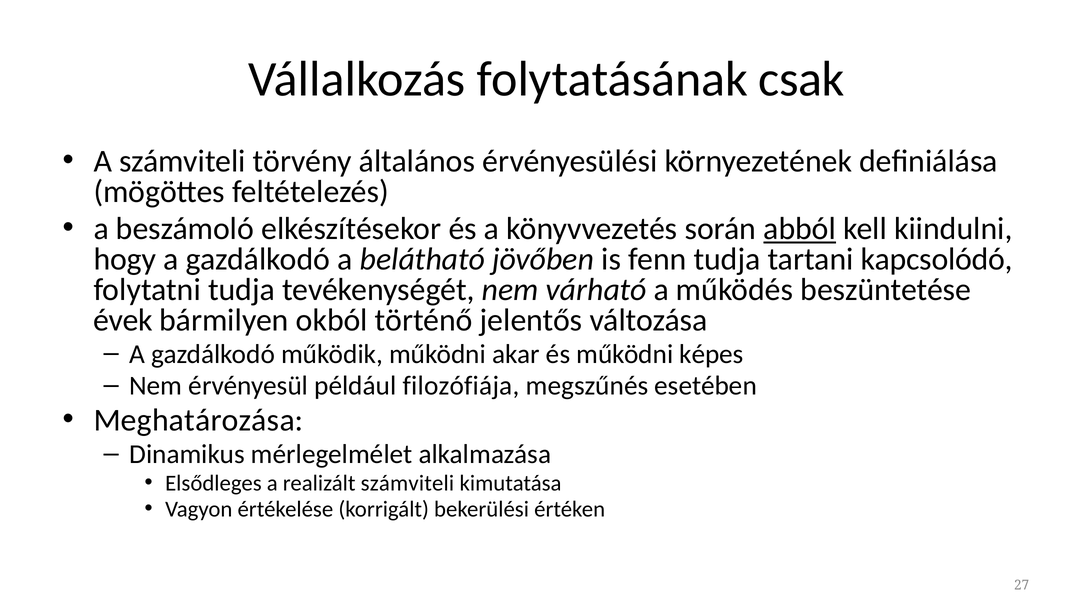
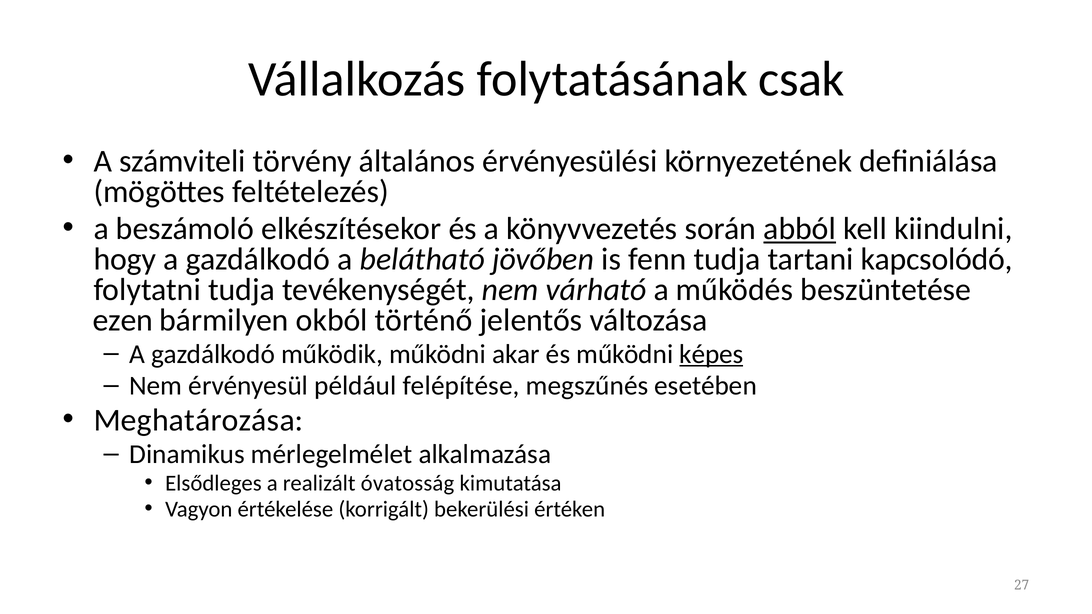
évek: évek -> ezen
képes underline: none -> present
filozófiája: filozófiája -> felépítése
realizált számviteli: számviteli -> óvatosság
